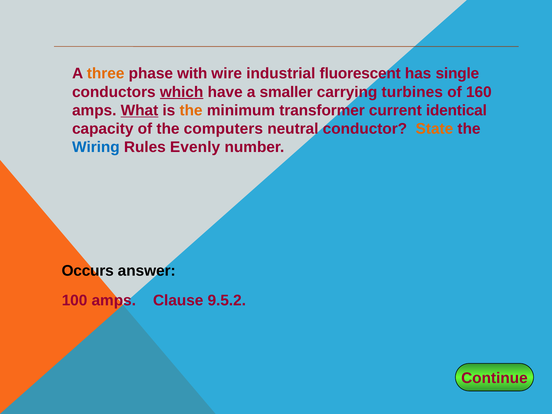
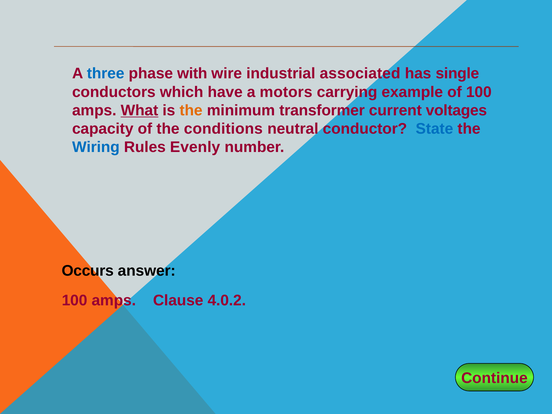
three colour: orange -> blue
fluorescent: fluorescent -> associated
which underline: present -> none
smaller: smaller -> motors
turbines: turbines -> example
of 160: 160 -> 100
identical: identical -> voltages
computers: computers -> conditions
State colour: orange -> blue
9.5.2: 9.5.2 -> 4.0.2
